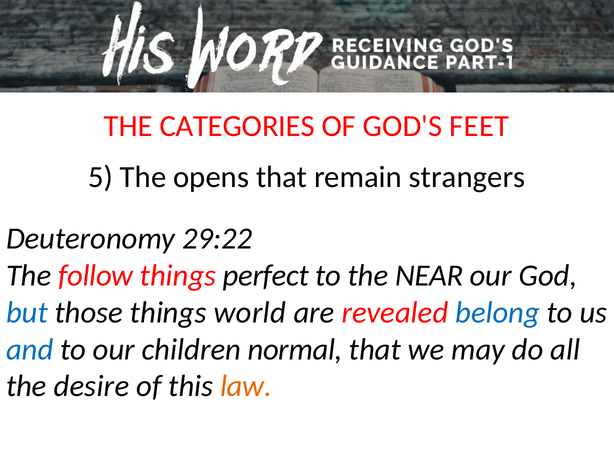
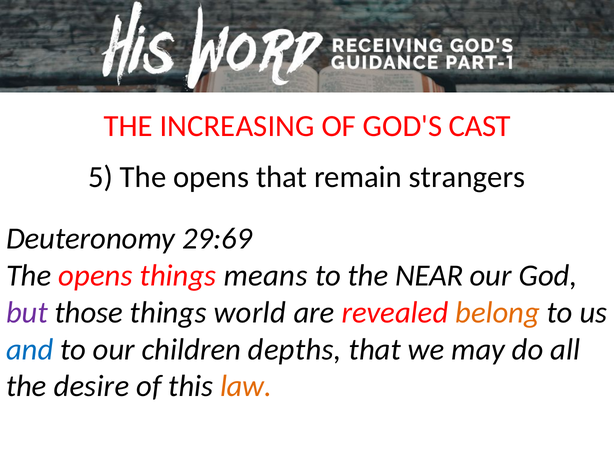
CATEGORIES: CATEGORIES -> INCREASING
FEET: FEET -> CAST
29:22: 29:22 -> 29:69
follow at (96, 275): follow -> opens
perfect: perfect -> means
but colour: blue -> purple
belong colour: blue -> orange
normal: normal -> depths
